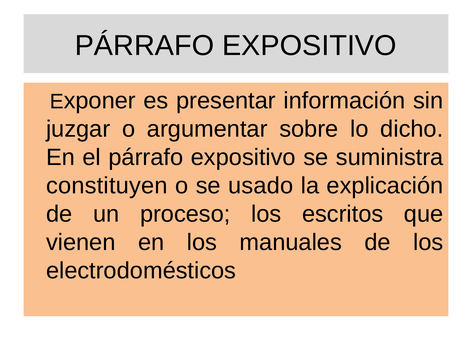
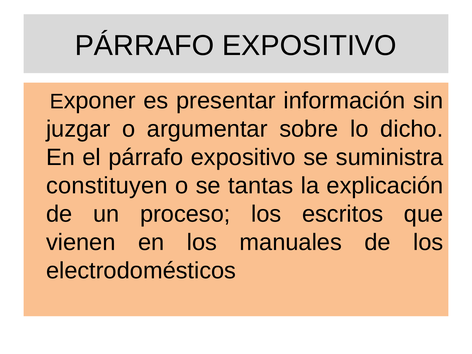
usado: usado -> tantas
